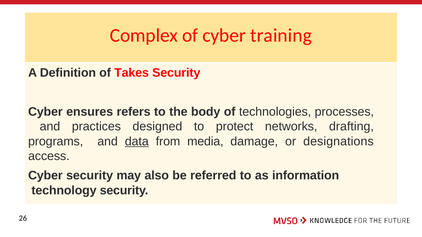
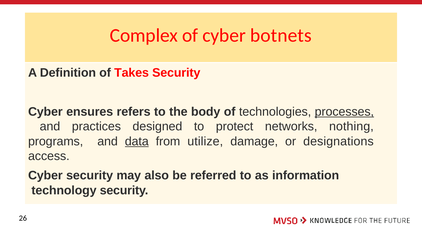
training: training -> botnets
processes underline: none -> present
drafting: drafting -> nothing
media: media -> utilize
